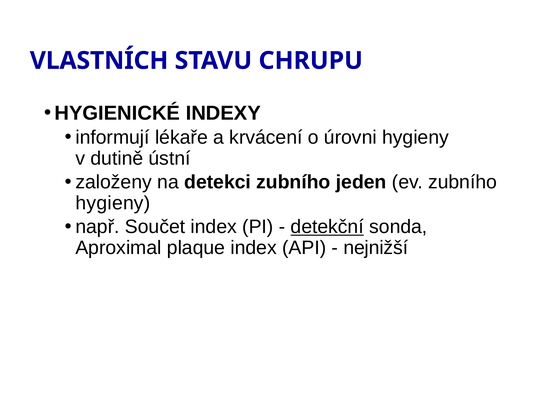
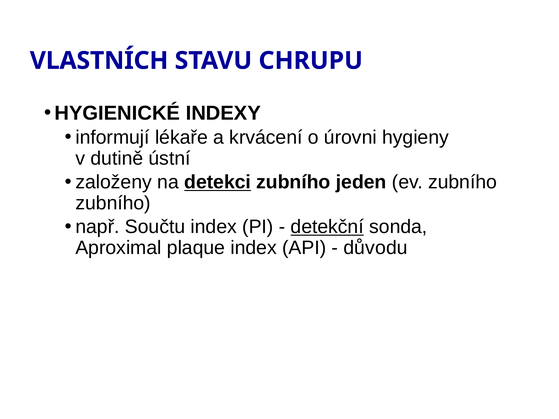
detekci underline: none -> present
hygieny at (113, 203): hygieny -> zubního
Součet: Součet -> Součtu
nejnižší: nejnižší -> důvodu
